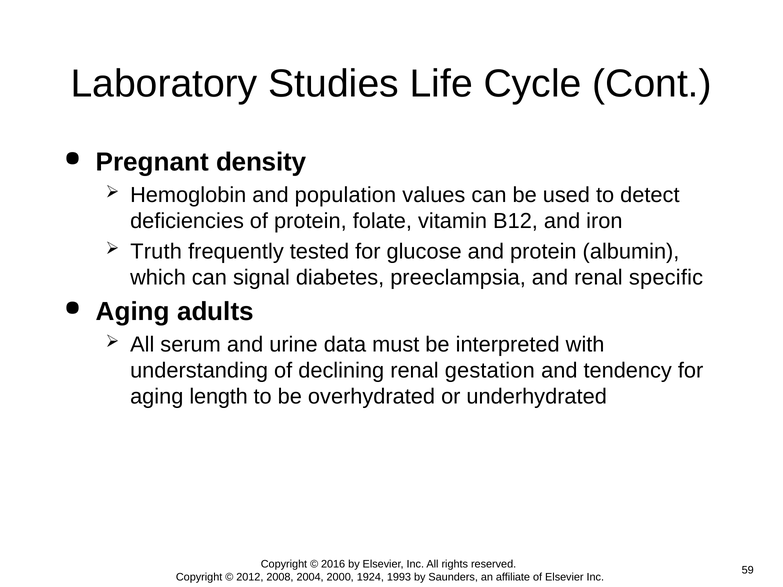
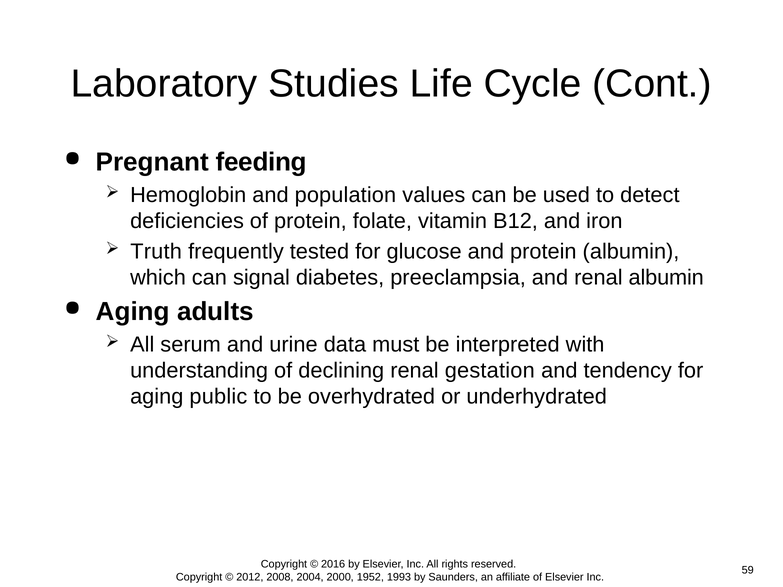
density: density -> feeding
renal specific: specific -> albumin
length: length -> public
1924: 1924 -> 1952
